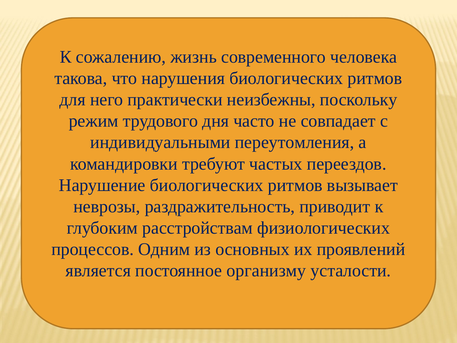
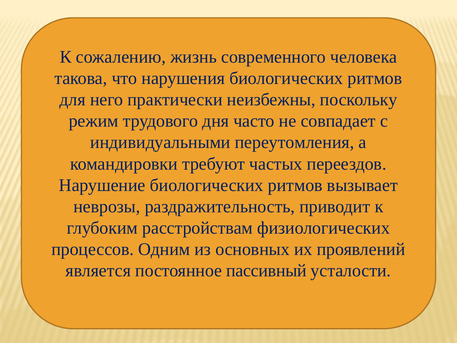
организму: организму -> пассивный
